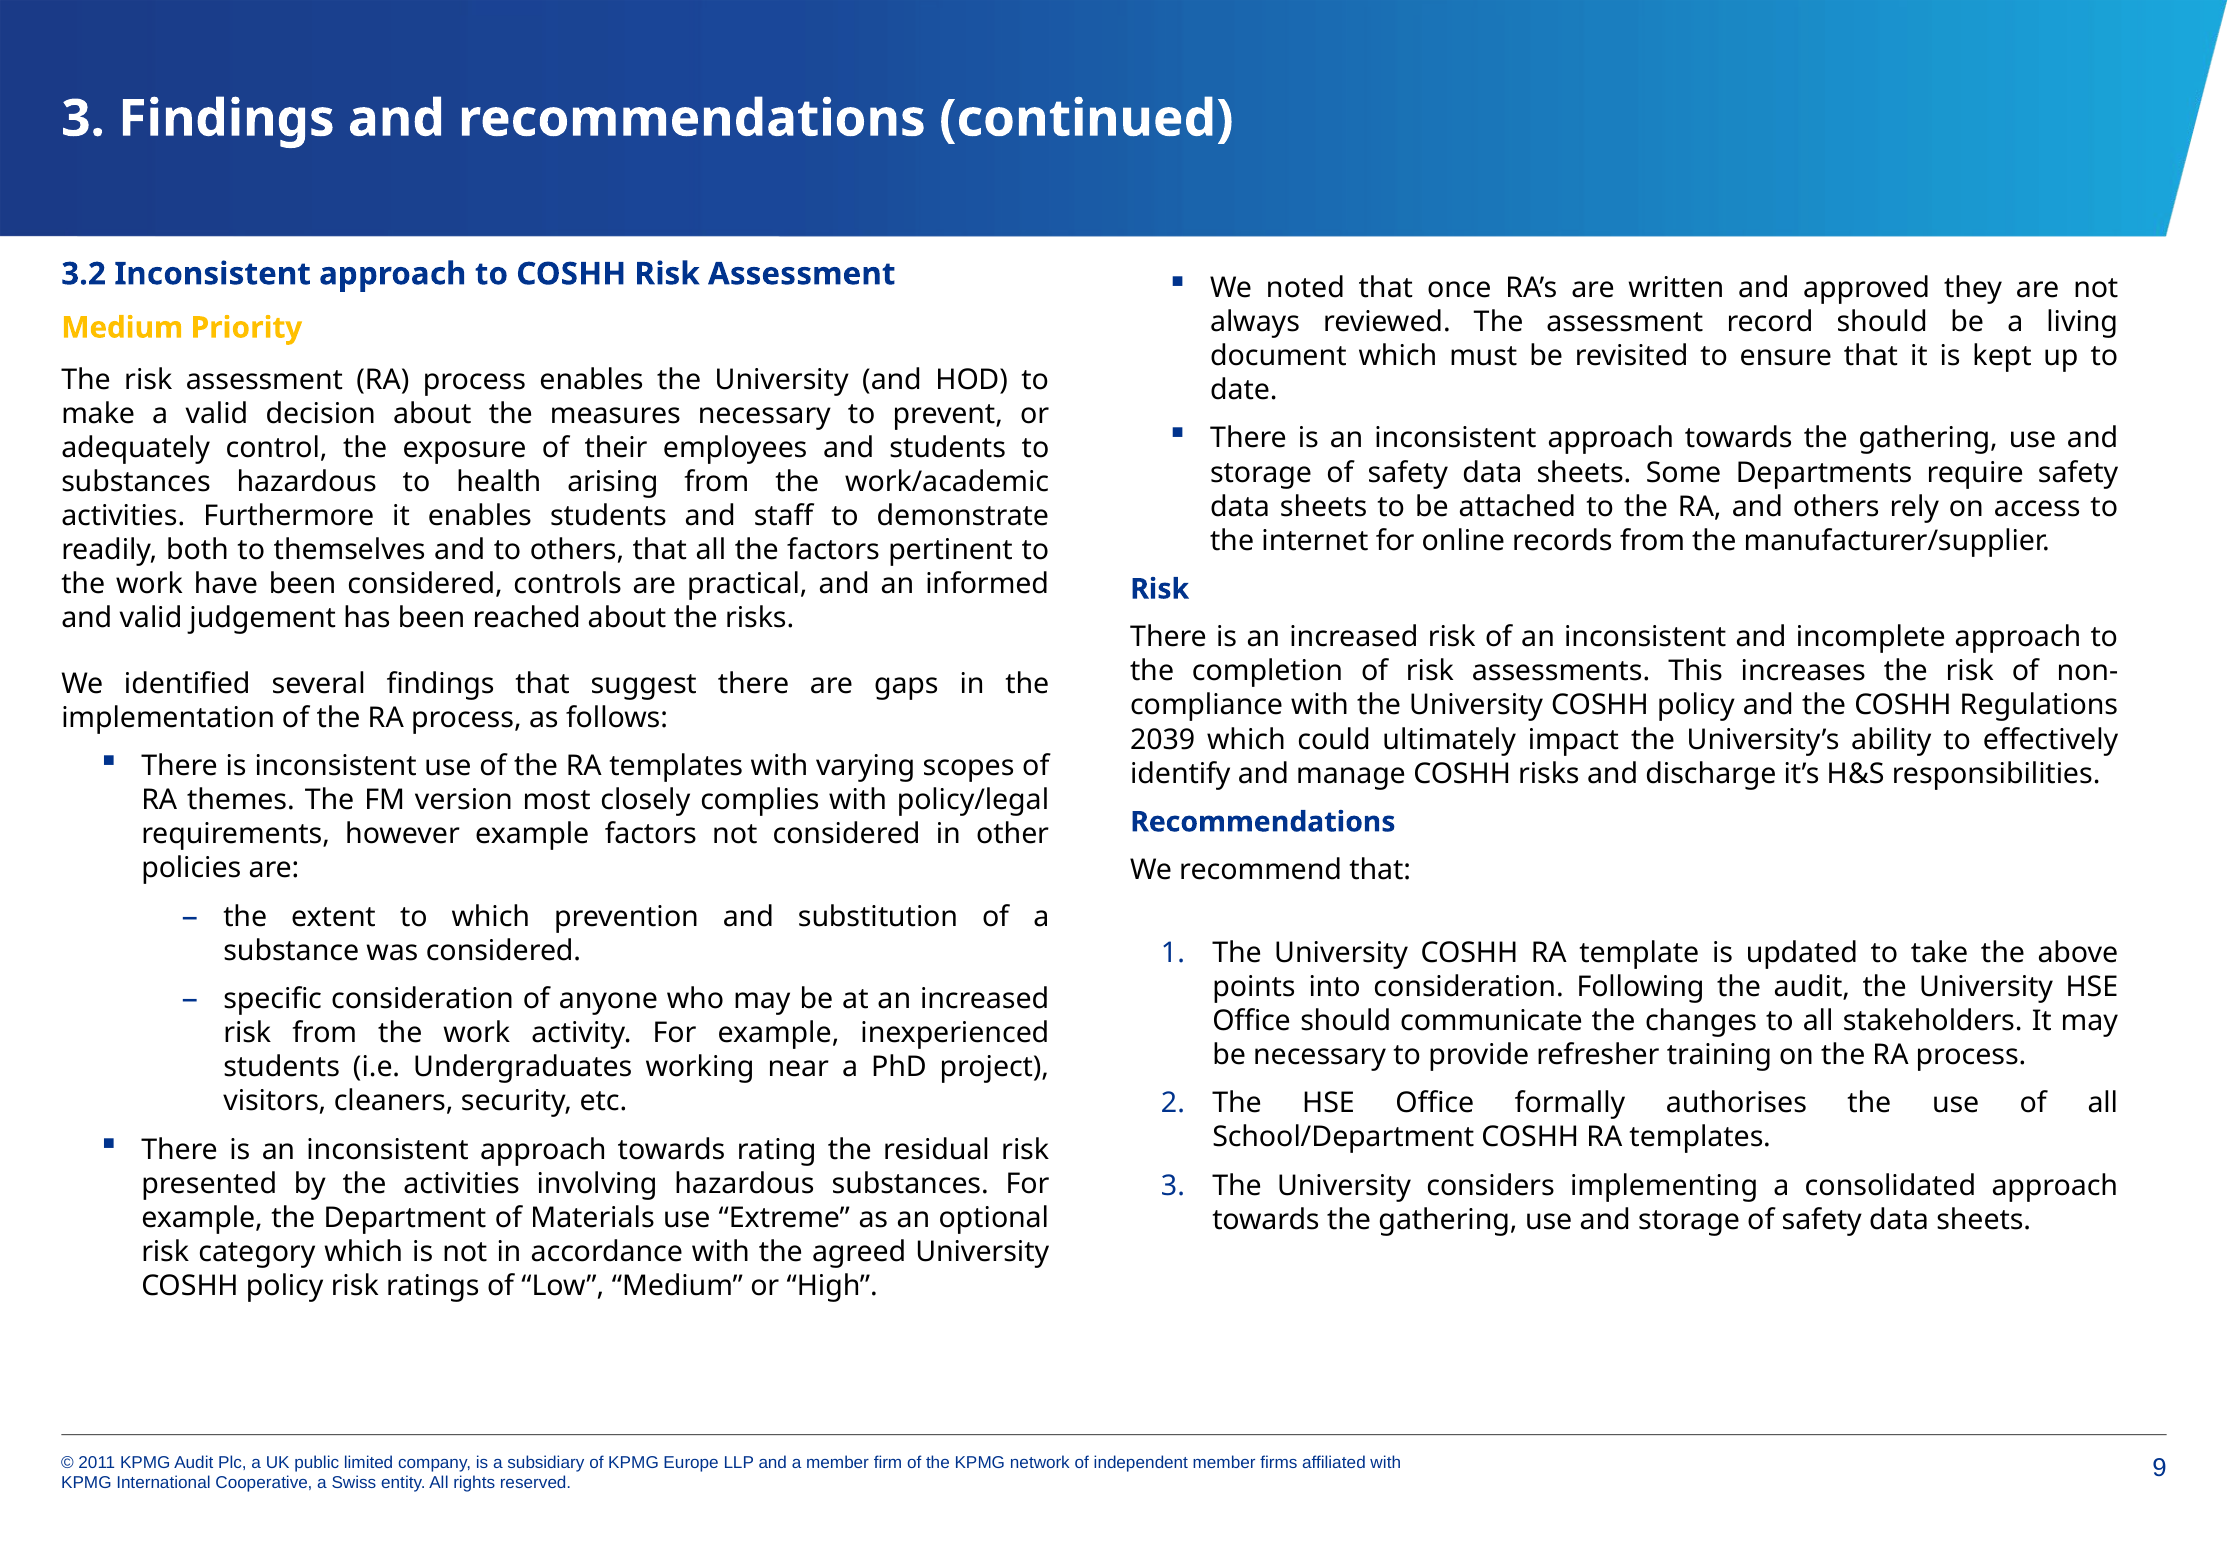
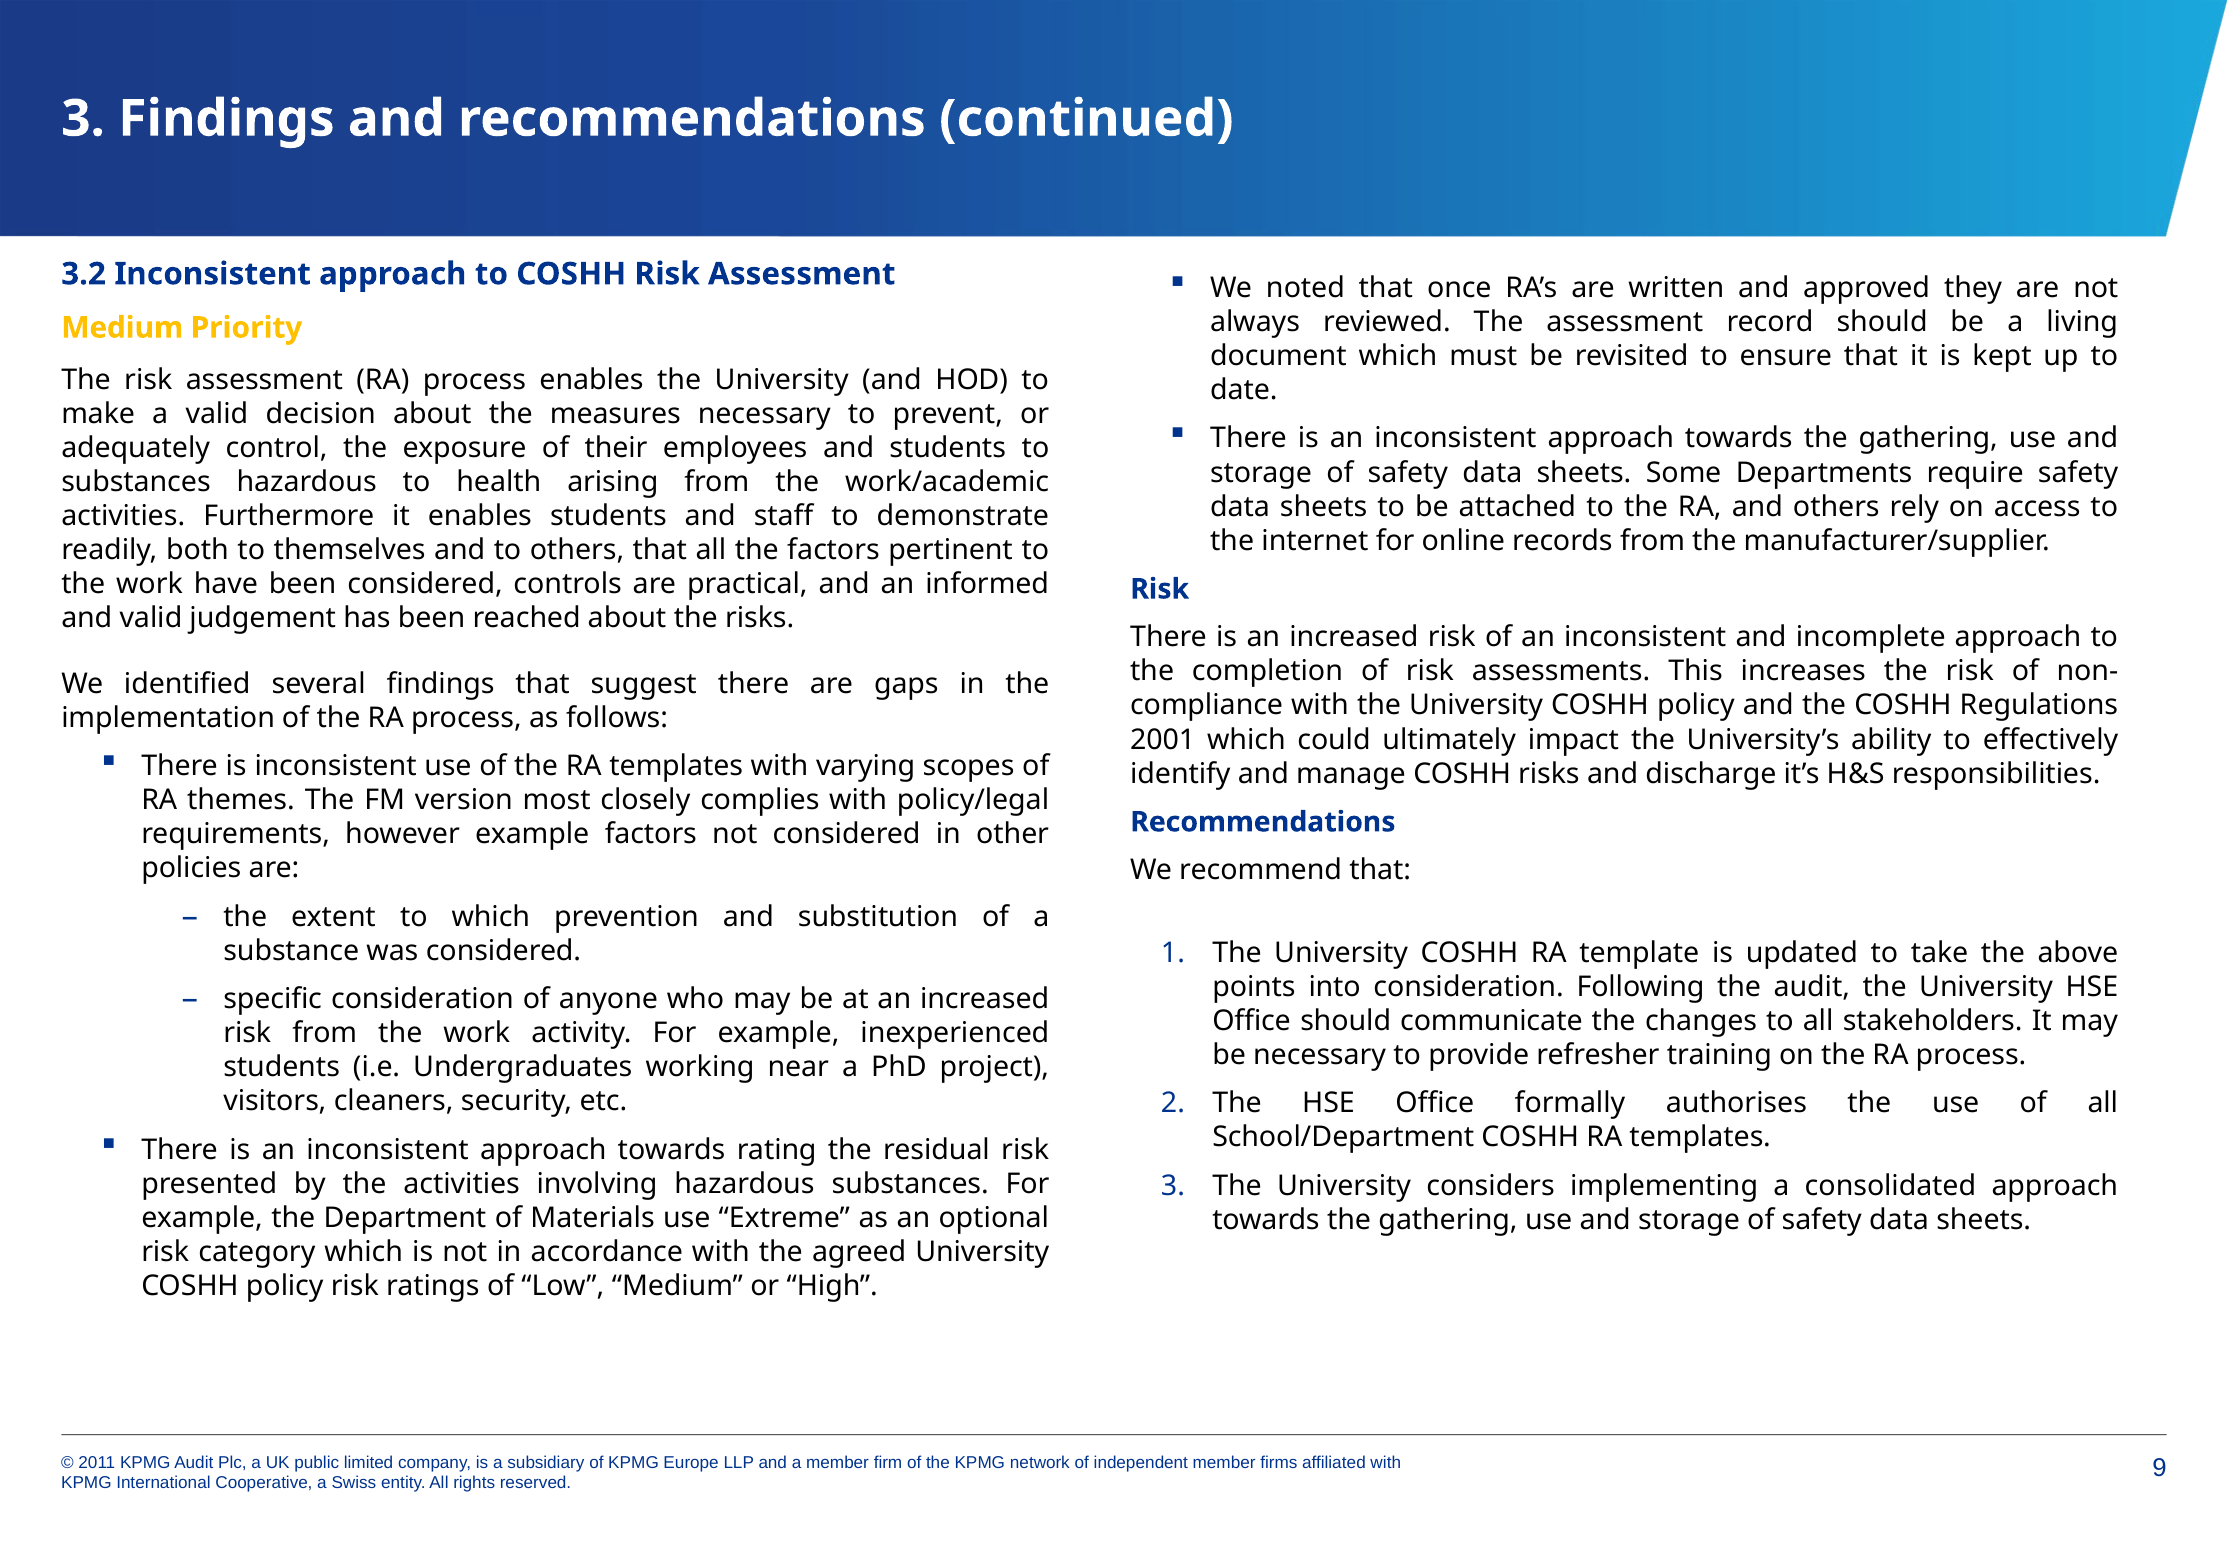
2039: 2039 -> 2001
